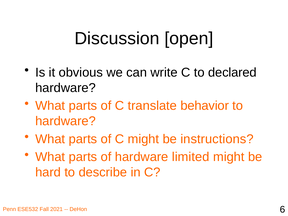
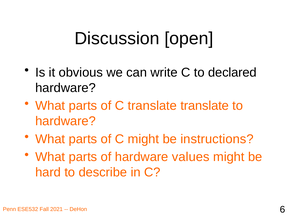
translate behavior: behavior -> translate
limited: limited -> values
